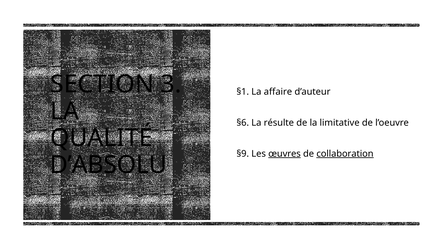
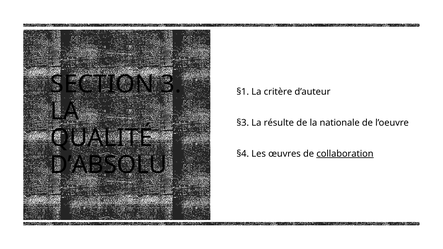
affaire: affaire -> critère
§6: §6 -> §3
limitative: limitative -> nationale
§9: §9 -> §4
œuvres underline: present -> none
